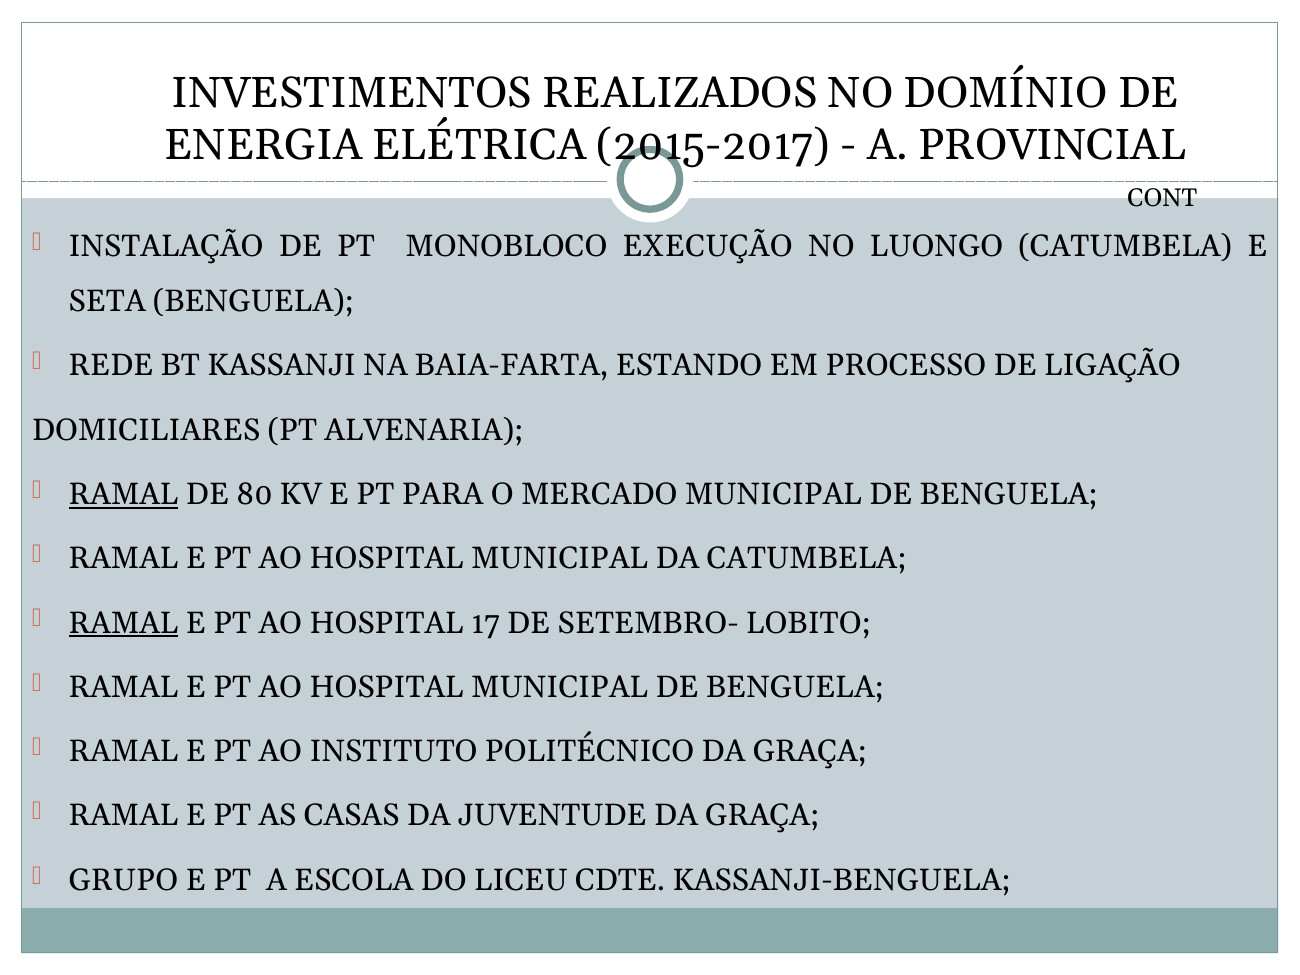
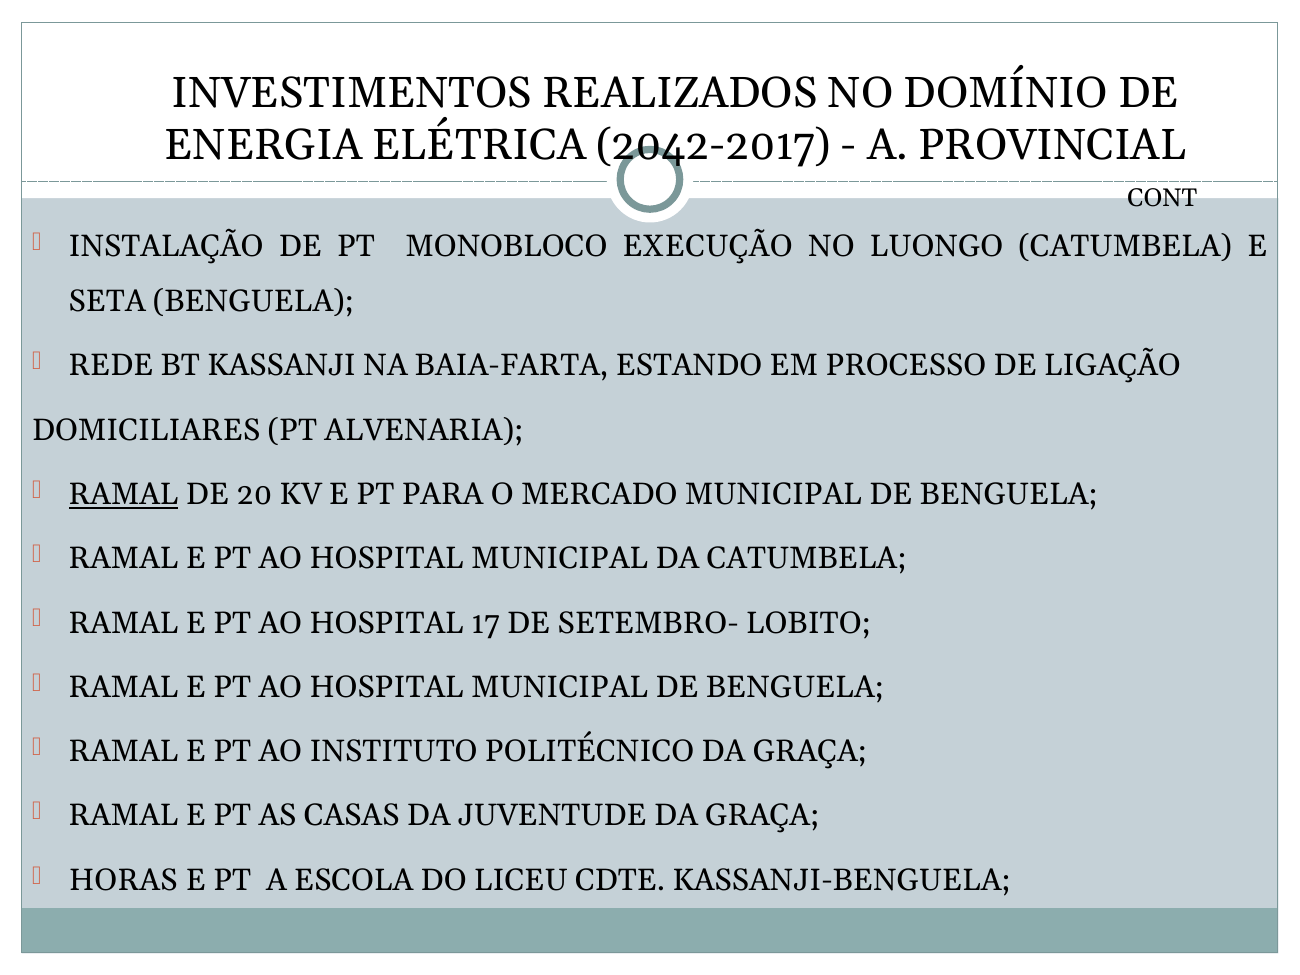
2015-2017: 2015-2017 -> 2042-2017
80: 80 -> 20
RAMAL at (124, 623) underline: present -> none
GRUPO: GRUPO -> HORAS
